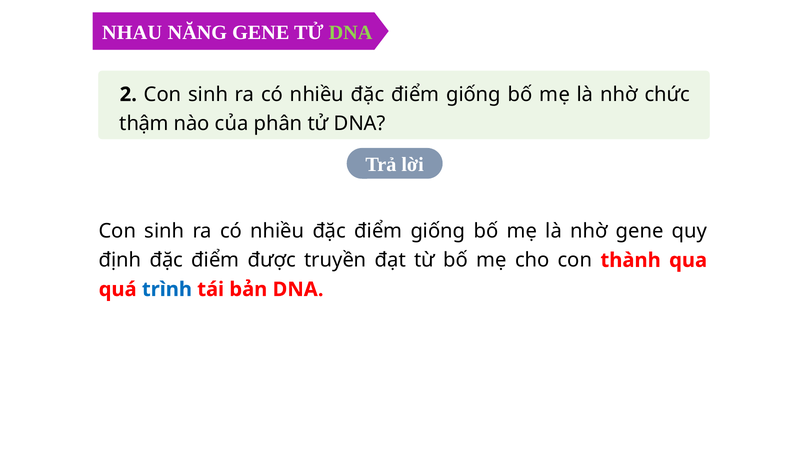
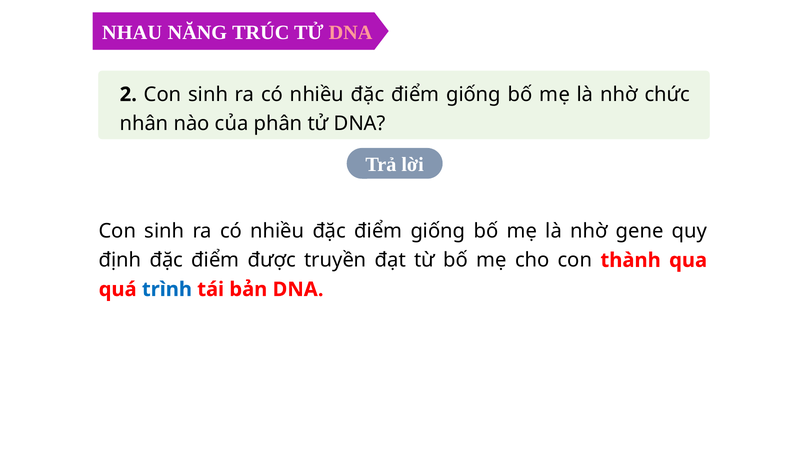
NĂNG GENE: GENE -> TRÚC
DNA at (351, 32) colour: light green -> pink
thậm: thậm -> nhân
